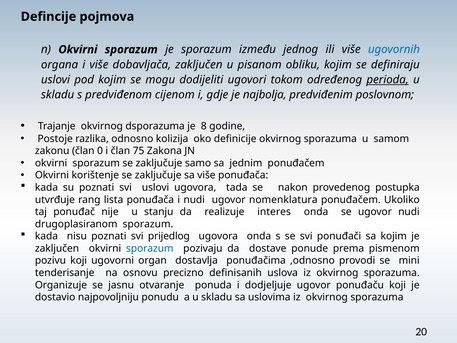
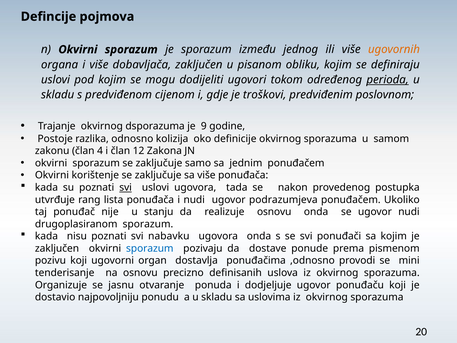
ugovornih colour: blue -> orange
najbolja: najbolja -> troškovi
8: 8 -> 9
0: 0 -> 4
75: 75 -> 12
svi at (126, 187) underline: none -> present
nomenklatura: nomenklatura -> podrazumjeva
realizuje interes: interes -> osnovu
prijedlog: prijedlog -> nabavku
